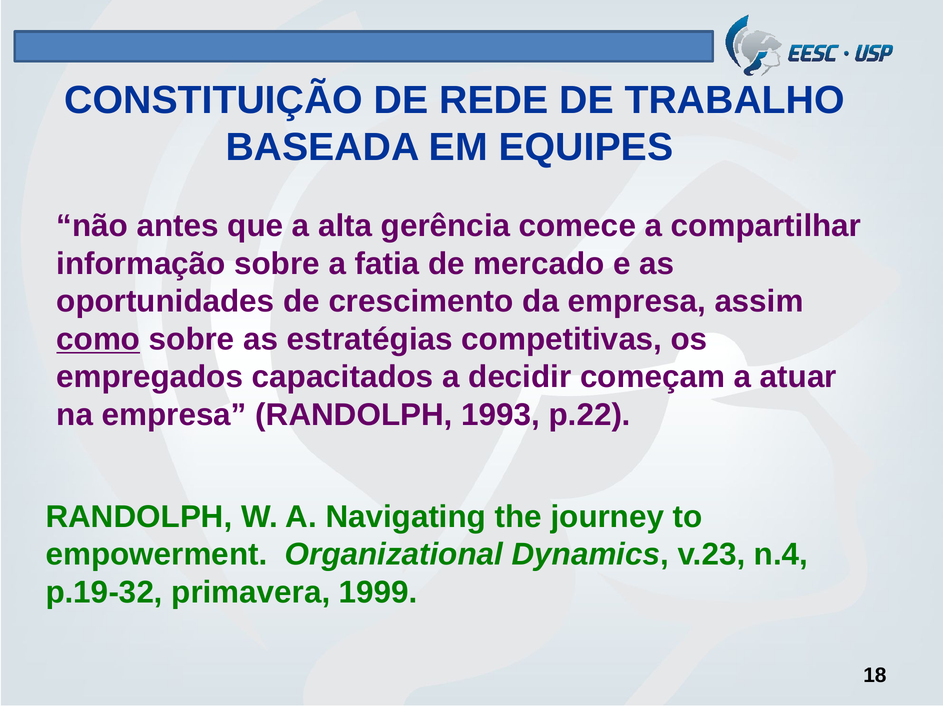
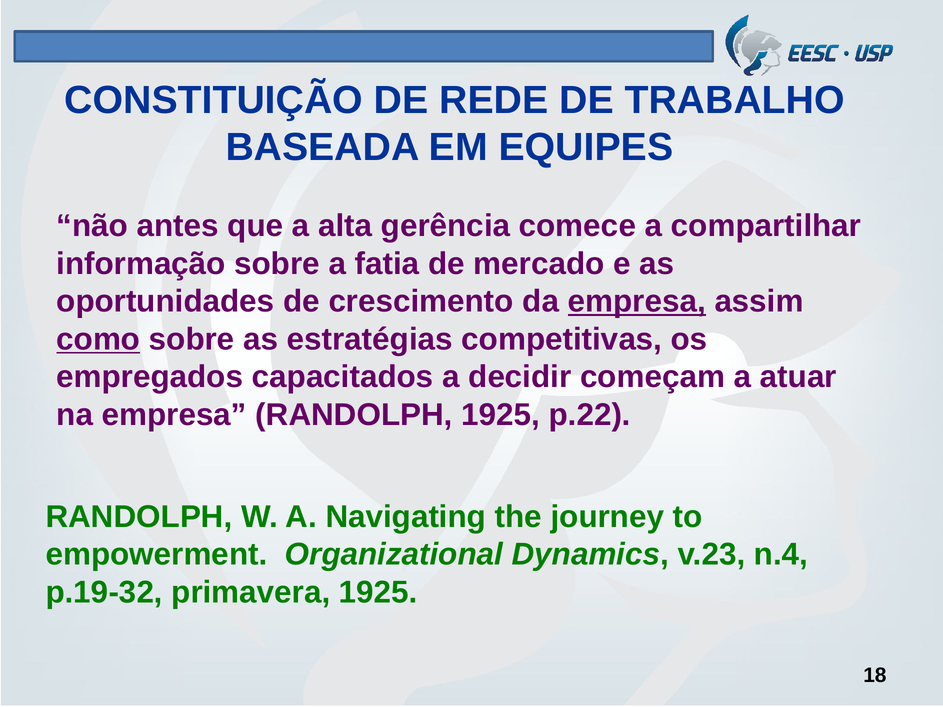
empresa at (637, 302) underline: none -> present
RANDOLPH 1993: 1993 -> 1925
primavera 1999: 1999 -> 1925
